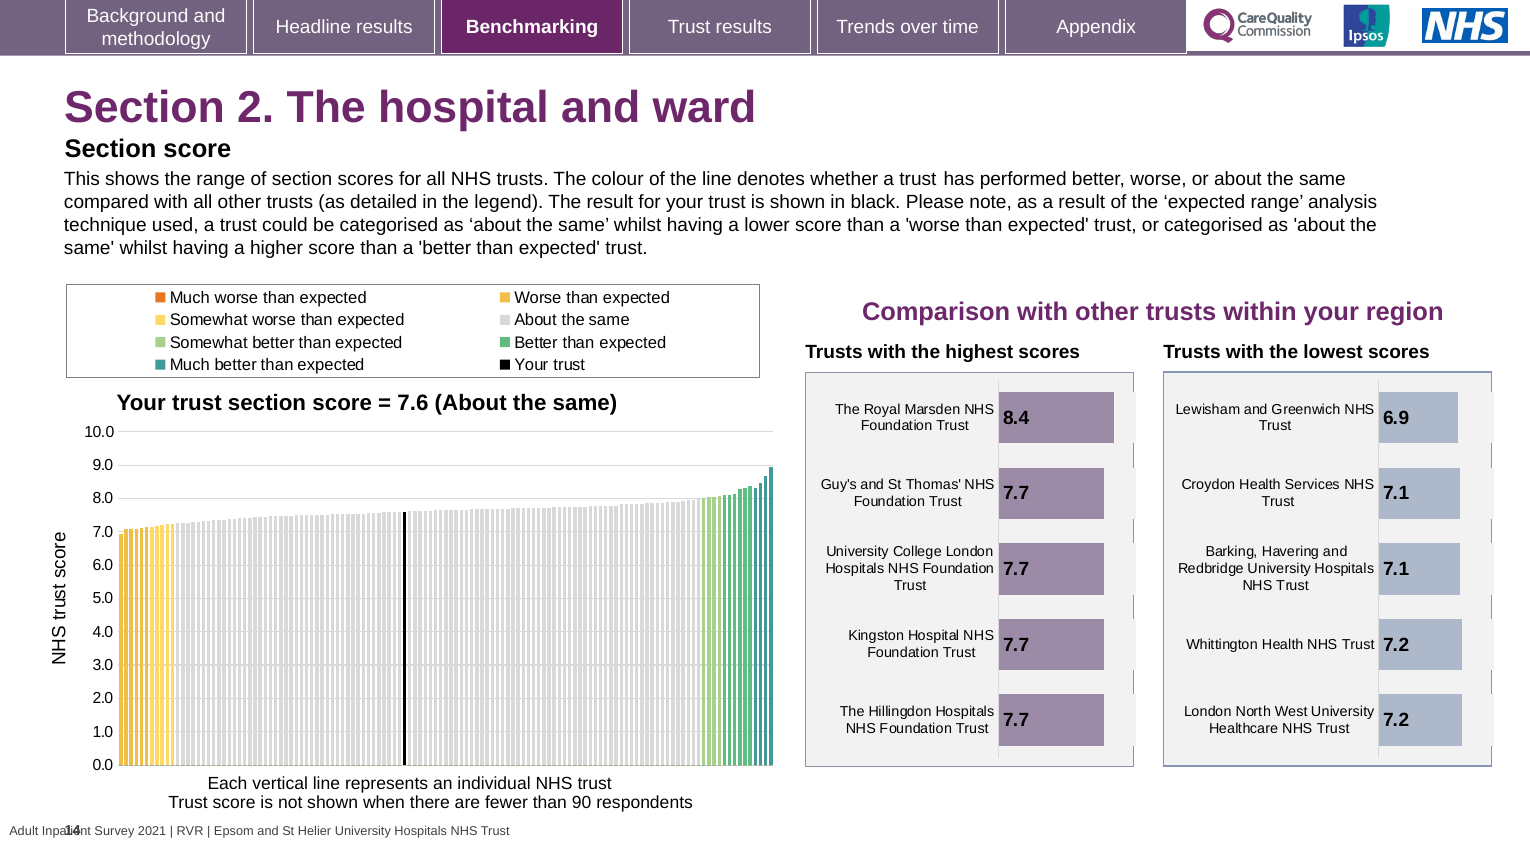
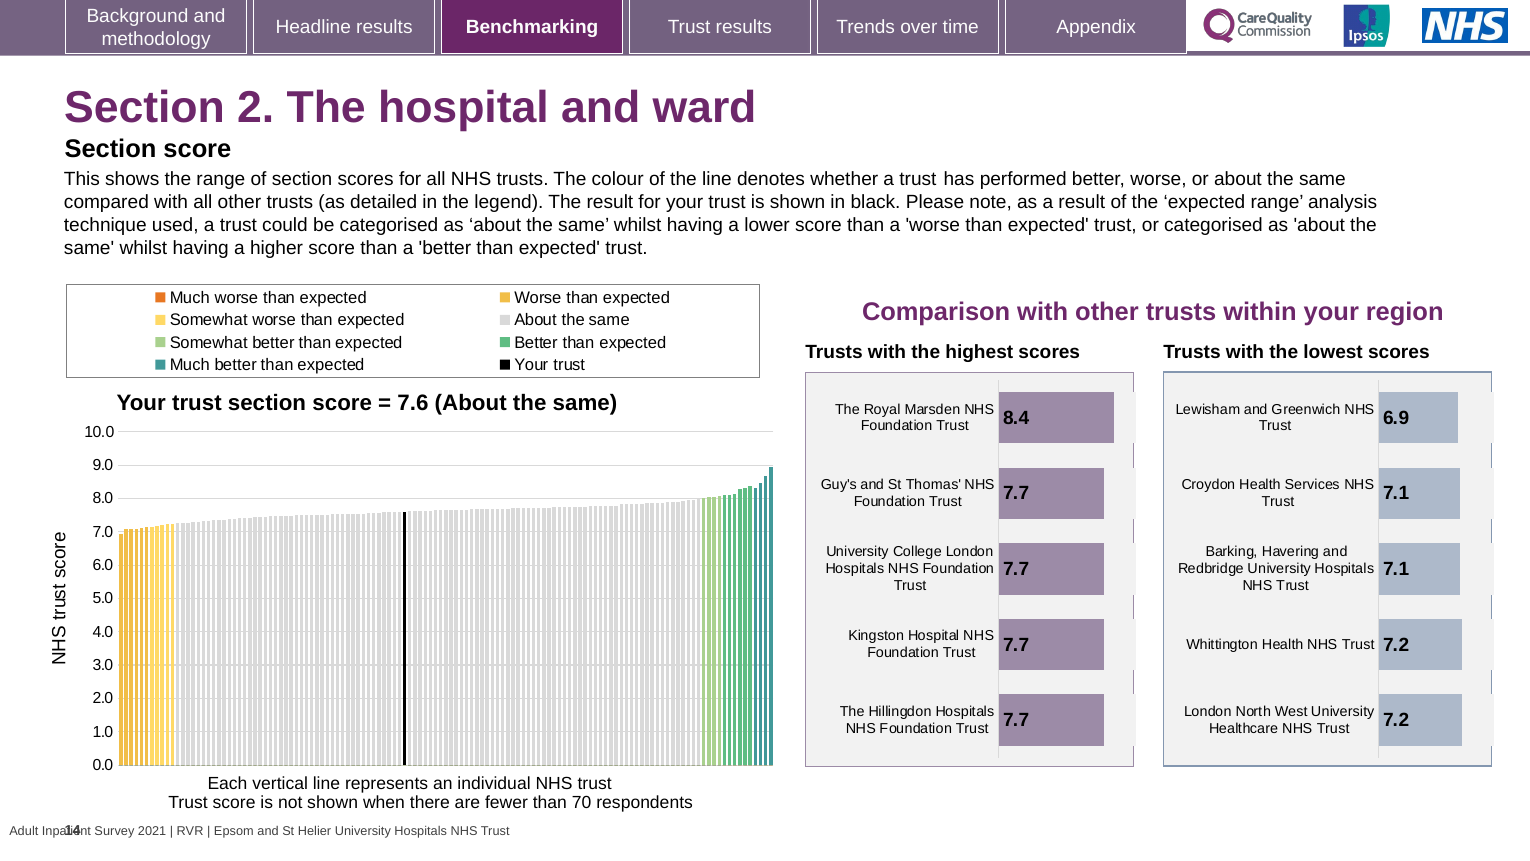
90: 90 -> 70
